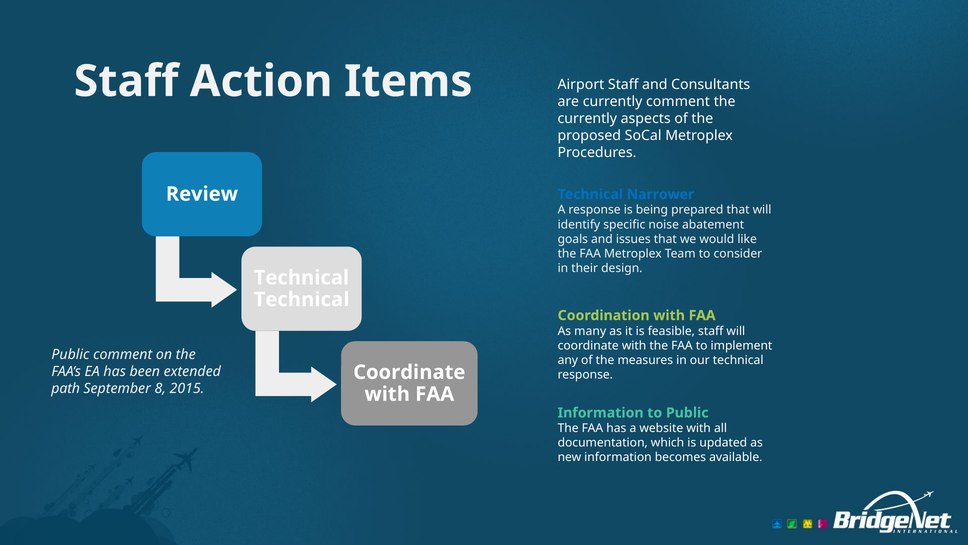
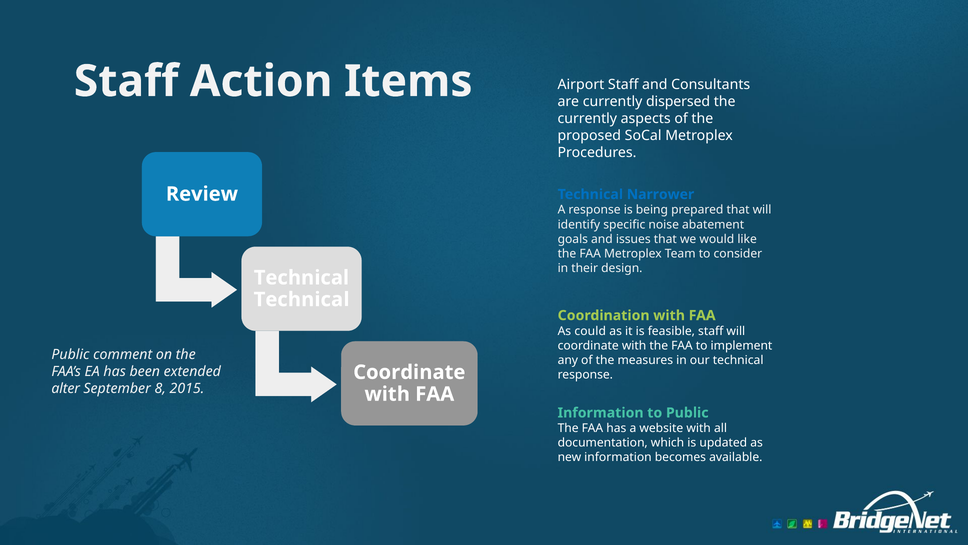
currently comment: comment -> dispersed
many: many -> could
path: path -> alter
